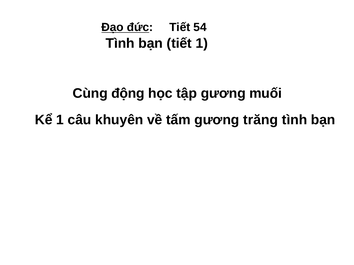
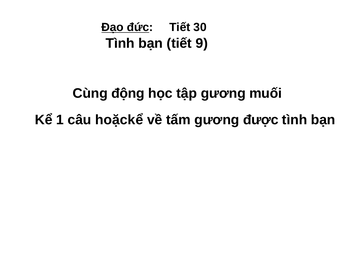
54: 54 -> 30
tiết 1: 1 -> 9
khuyên: khuyên -> hoặckể
trăng: trăng -> được
